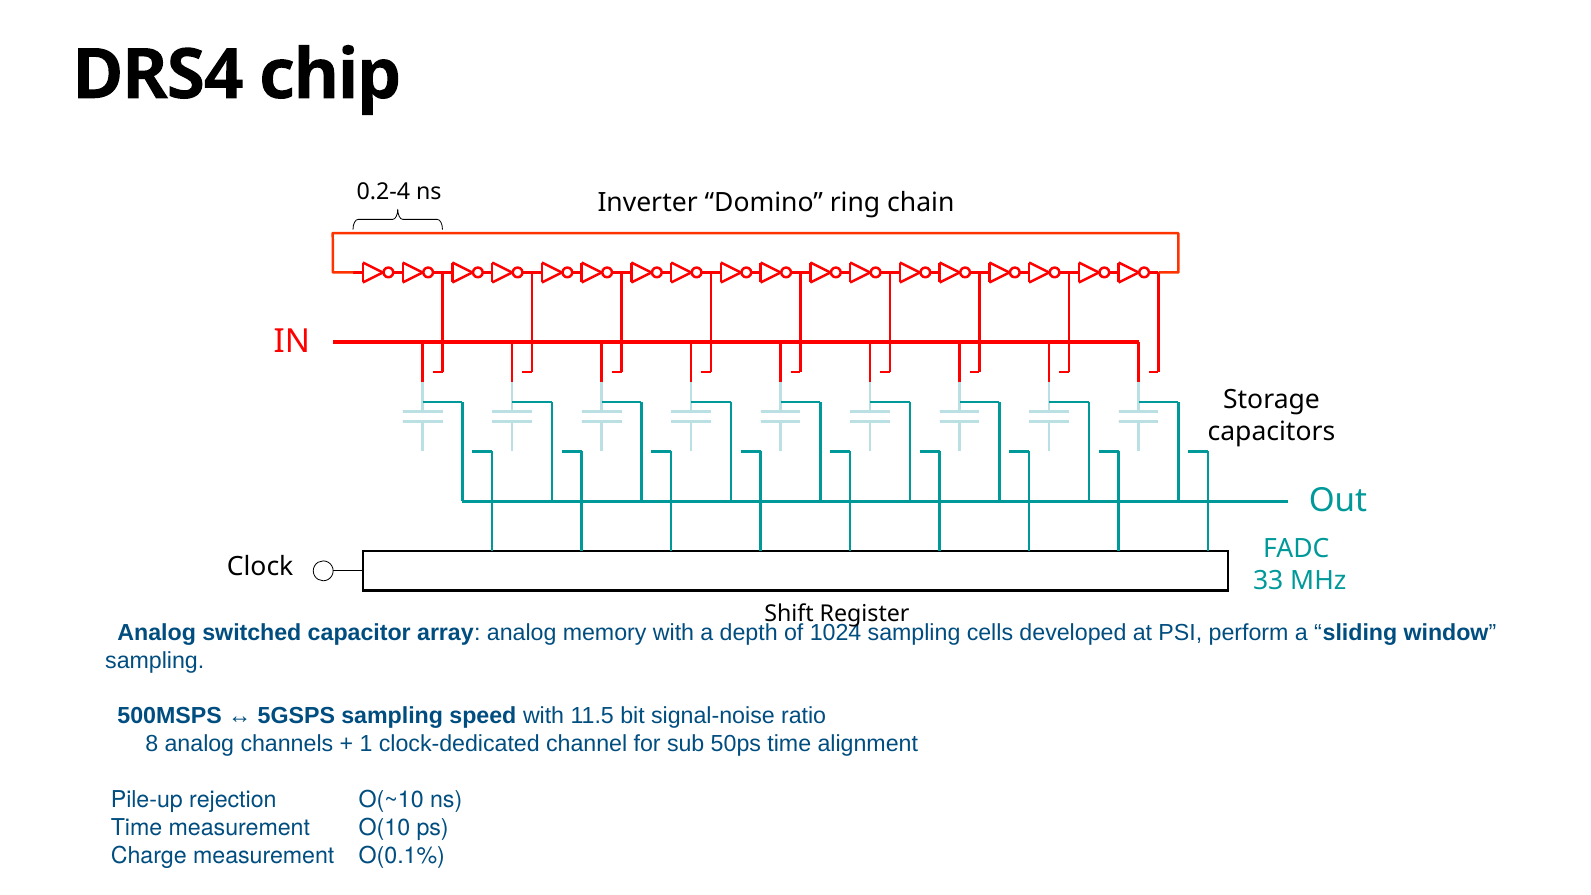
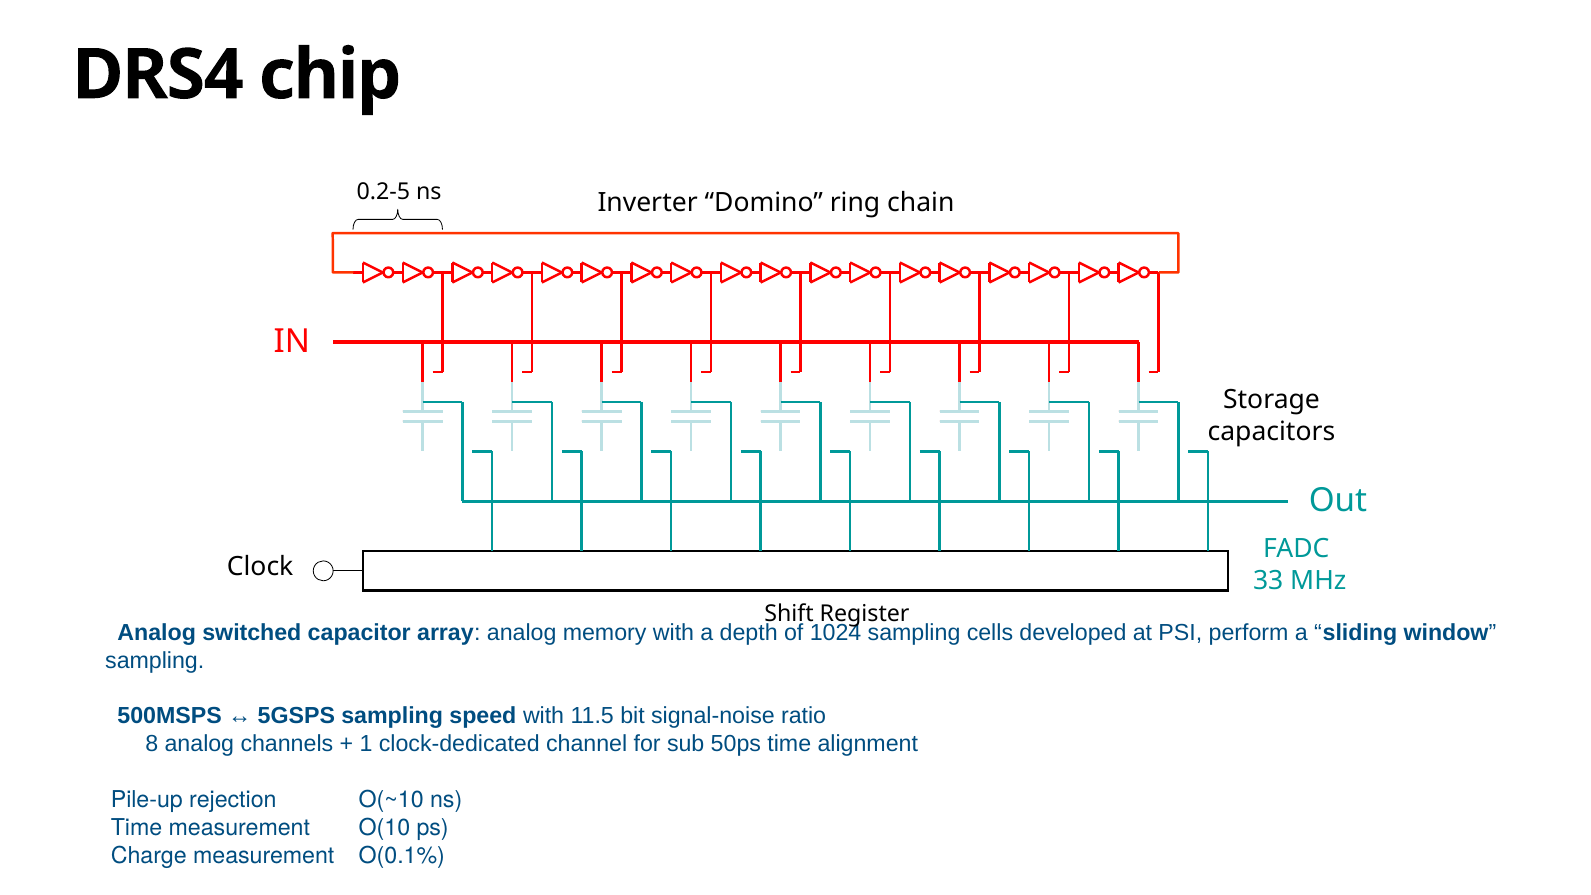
0.2-4: 0.2-4 -> 0.2-5
